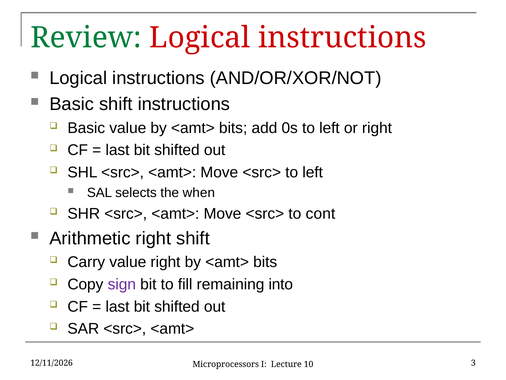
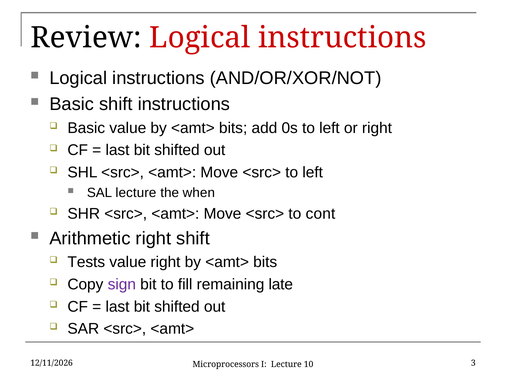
Review colour: green -> black
SAL selects: selects -> lecture
Carry: Carry -> Tests
into: into -> late
